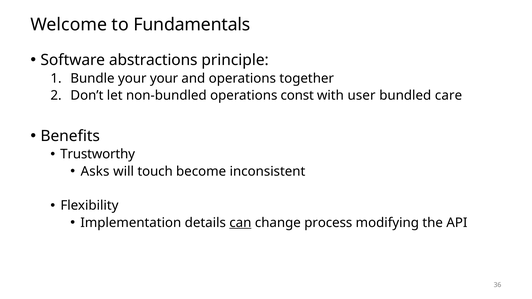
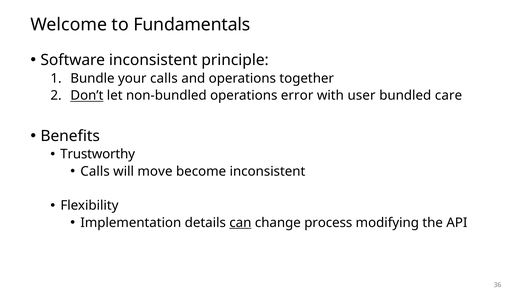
Software abstractions: abstractions -> inconsistent
your your: your -> calls
Don’t underline: none -> present
const: const -> error
Asks at (95, 172): Asks -> Calls
touch: touch -> move
